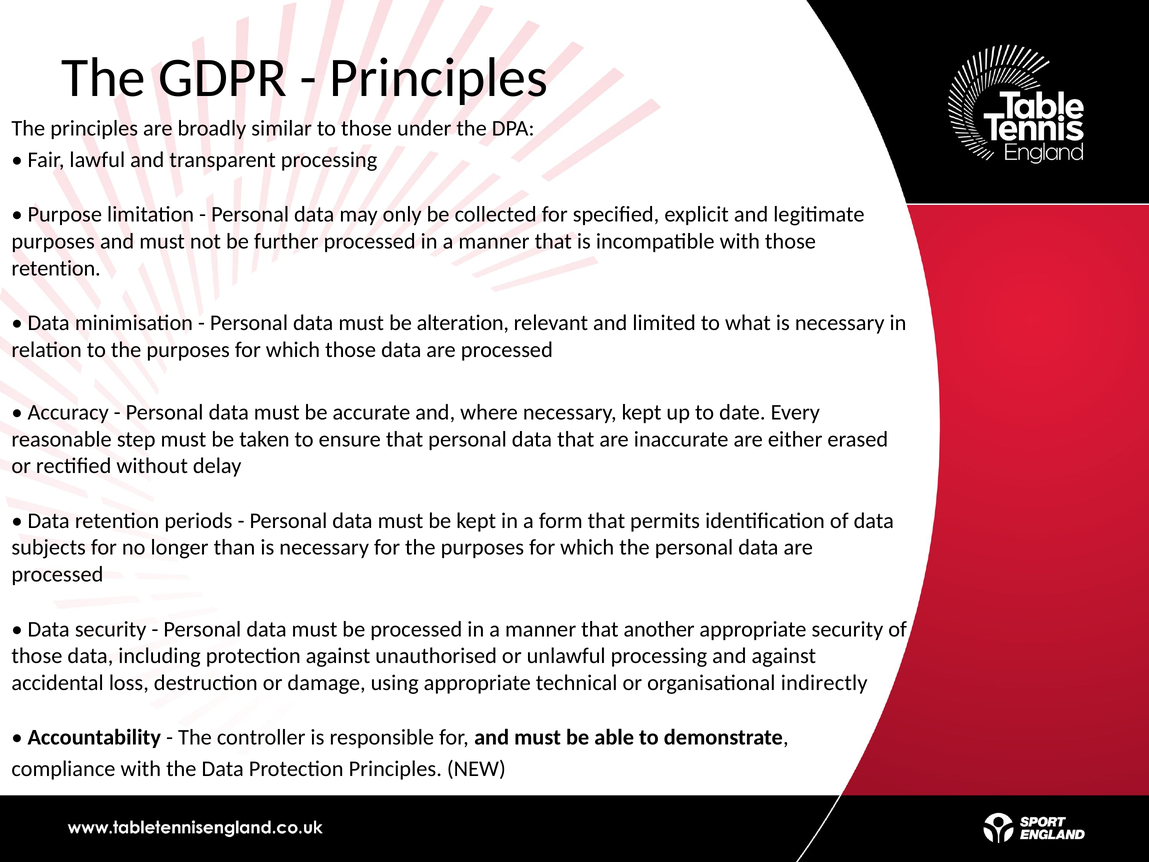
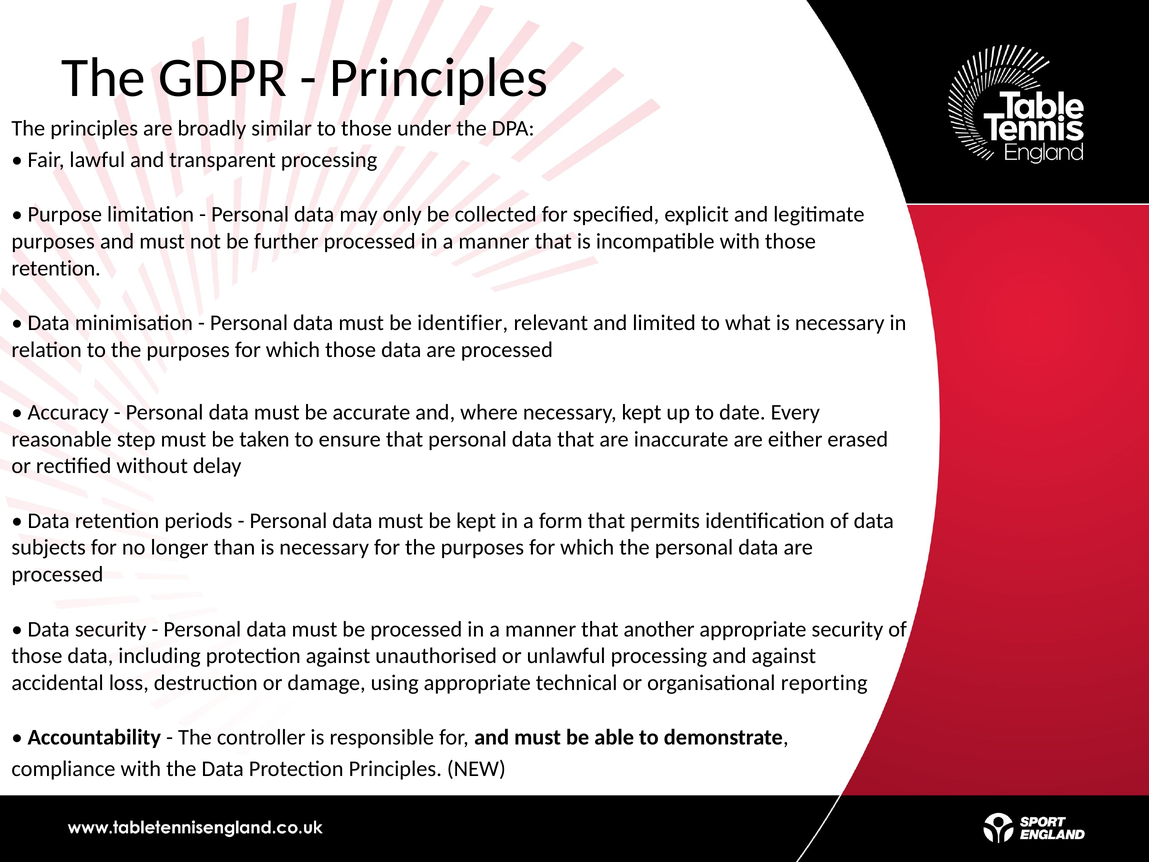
alteration: alteration -> identifier
indirectly: indirectly -> reporting
